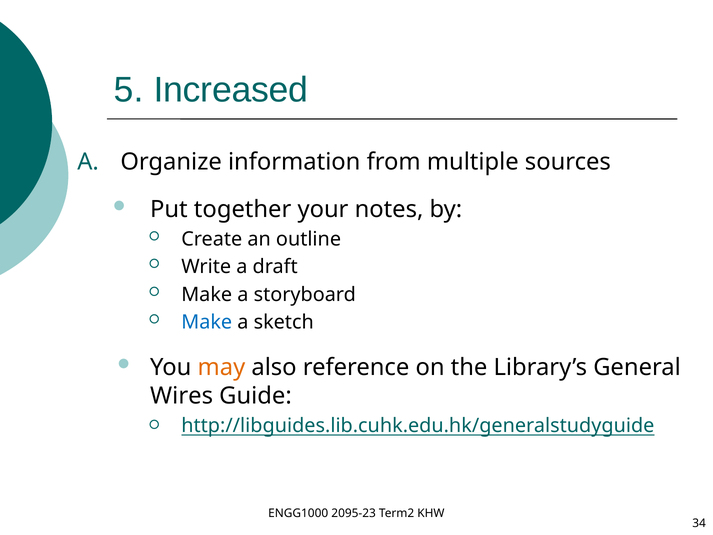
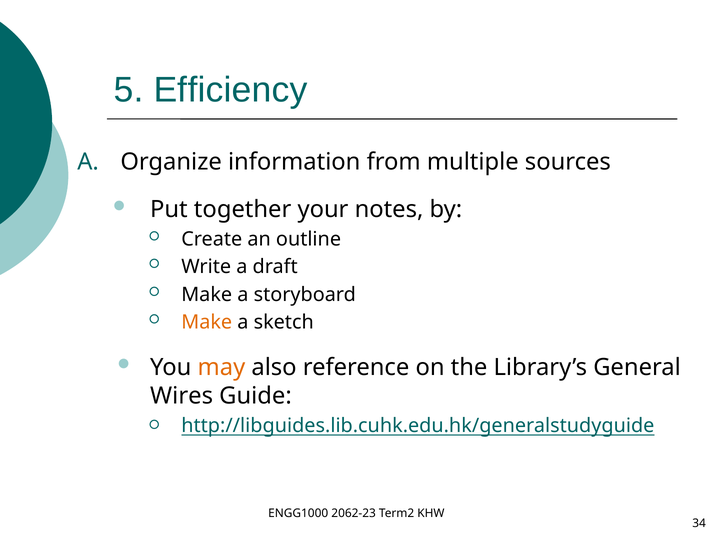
Increased: Increased -> Efficiency
Make at (207, 322) colour: blue -> orange
2095-23: 2095-23 -> 2062-23
